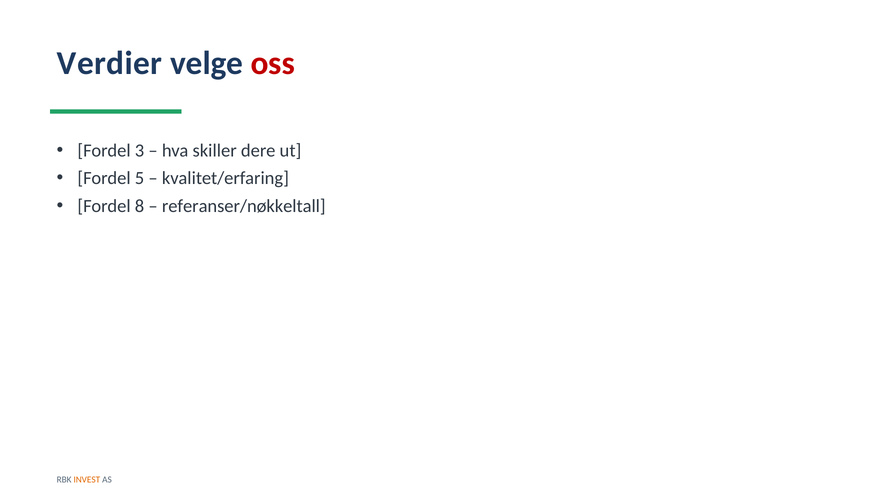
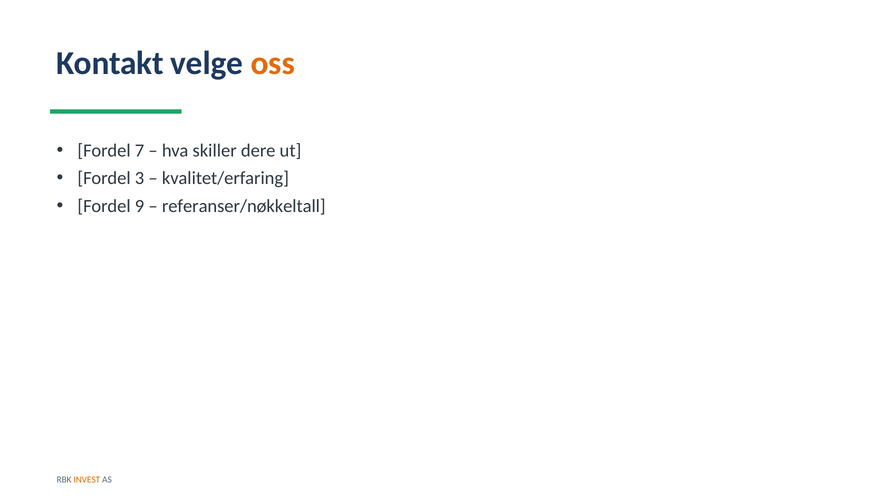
Verdier: Verdier -> Kontakt
oss colour: red -> orange
3: 3 -> 7
5: 5 -> 3
8: 8 -> 9
